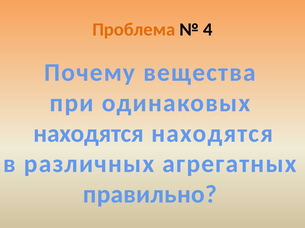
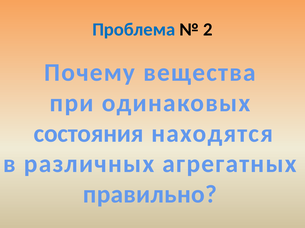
Проблема colour: orange -> blue
4: 4 -> 2
находятся at (89, 134): находятся -> состояния
